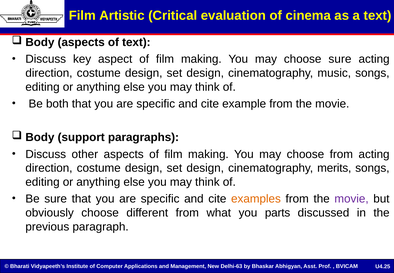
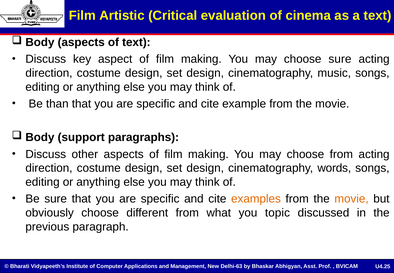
both: both -> than
merits: merits -> words
movie at (352, 199) colour: purple -> orange
parts: parts -> topic
